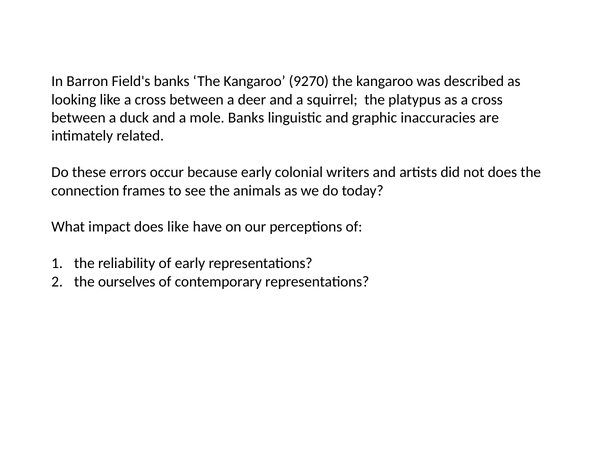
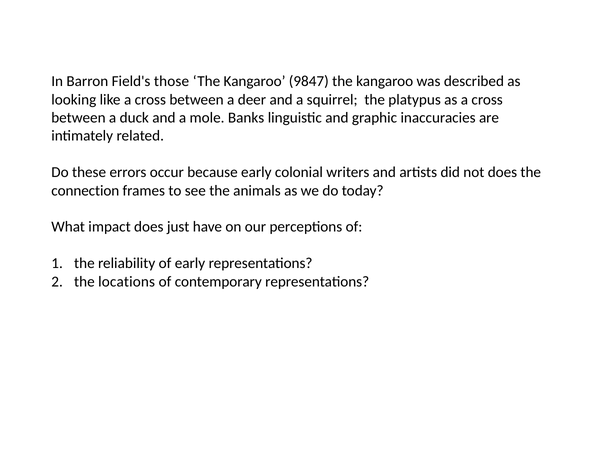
Field's banks: banks -> those
9270: 9270 -> 9847
does like: like -> just
ourselves: ourselves -> locations
